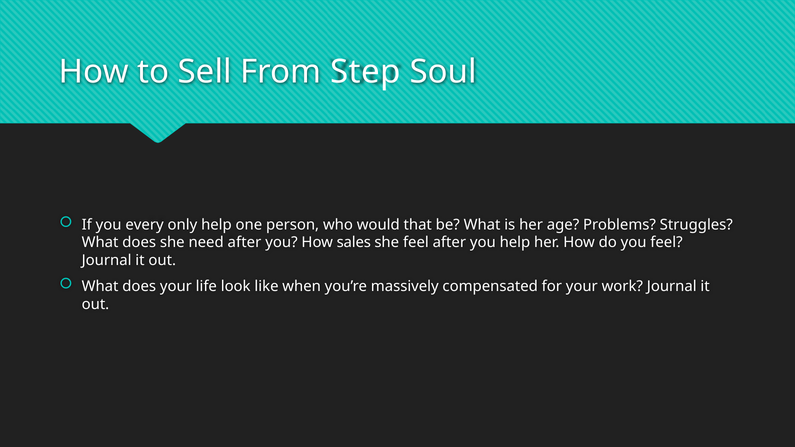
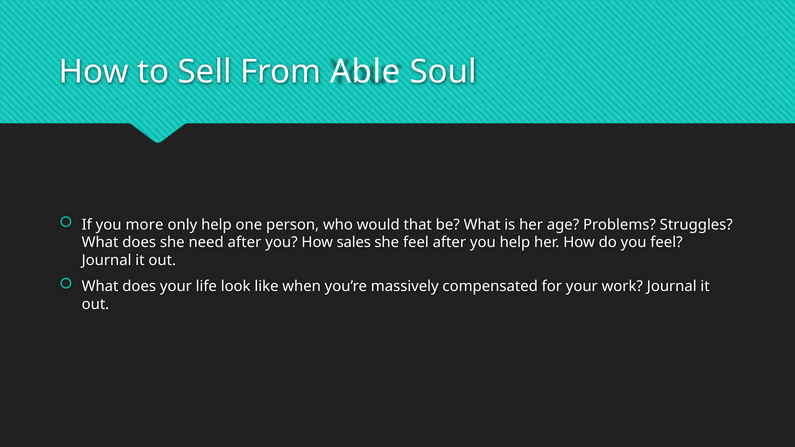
Step: Step -> Able
every: every -> more
